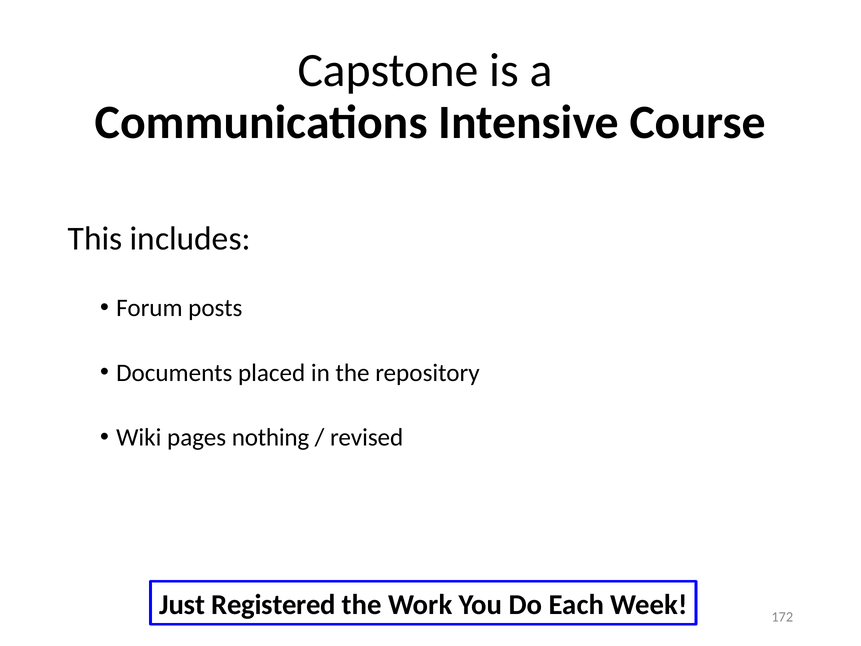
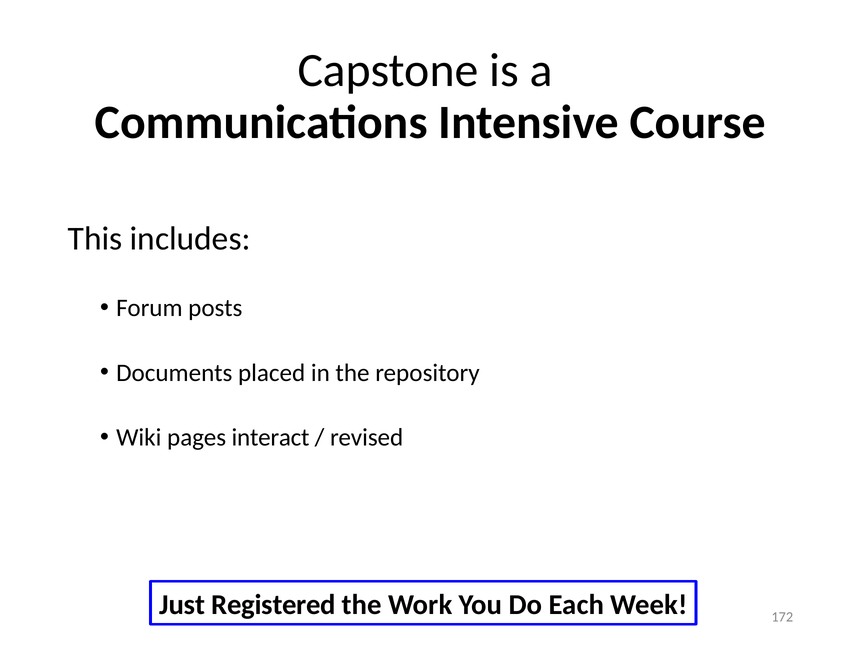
nothing: nothing -> interact
